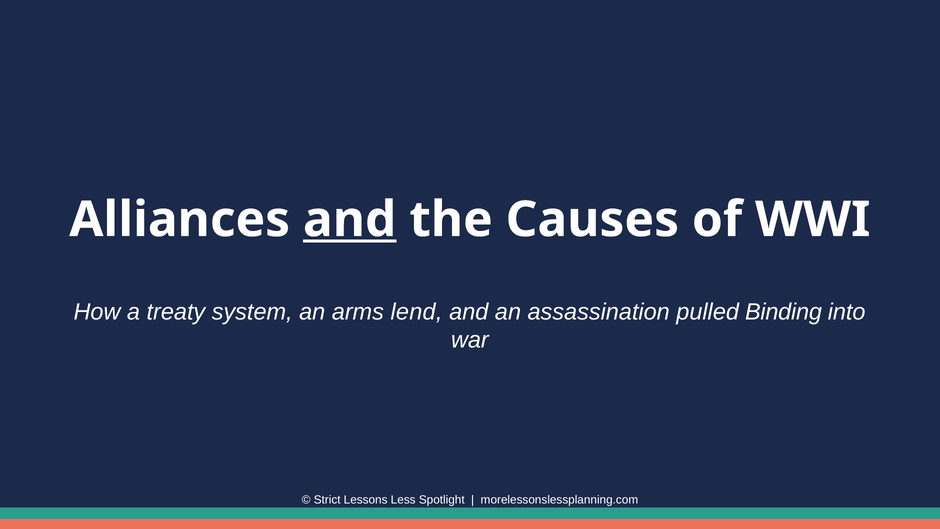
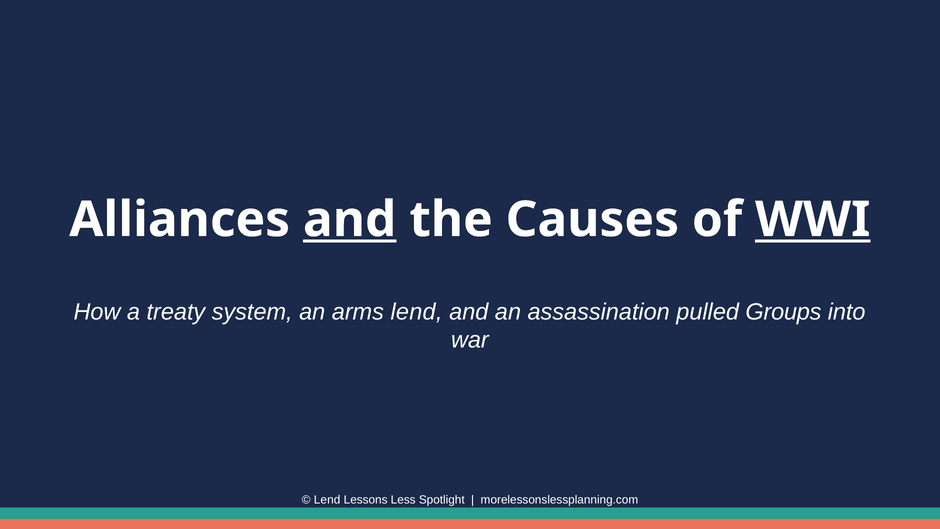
WWI underline: none -> present
Binding: Binding -> Groups
Strict at (327, 499): Strict -> Lend
